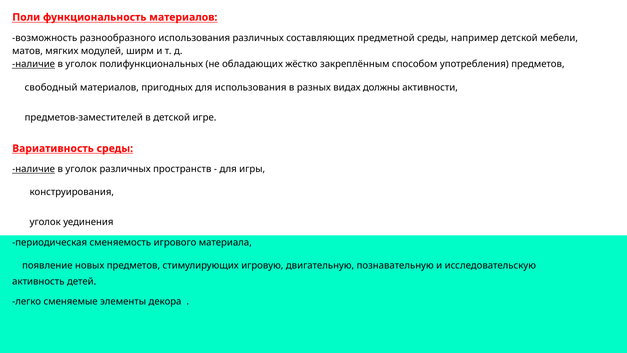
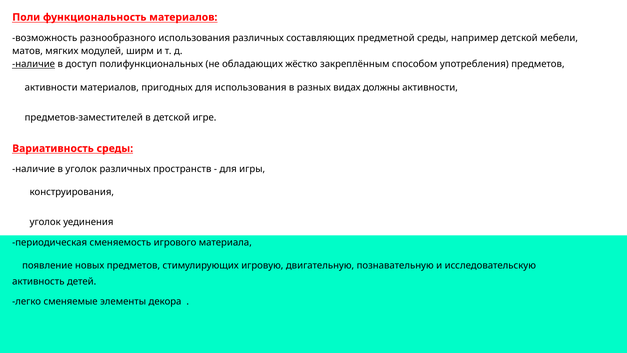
уголок at (81, 64): уголок -> доступ
свободный at (51, 87): свободный -> активности
наличие at (34, 169) underline: present -> none
